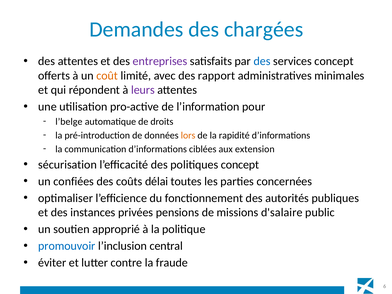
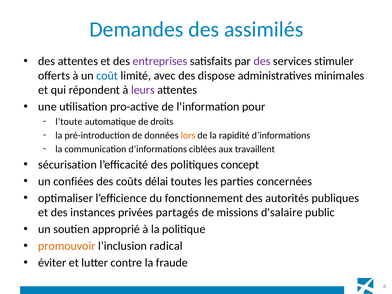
chargées: chargées -> assimilés
des at (262, 61) colour: blue -> purple
services concept: concept -> stimuler
coût colour: orange -> blue
rapport: rapport -> dispose
l’belge: l’belge -> l’toute
extension: extension -> travaillent
pensions: pensions -> partagés
promouvoir colour: blue -> orange
central: central -> radical
